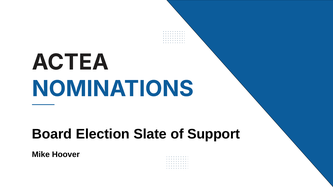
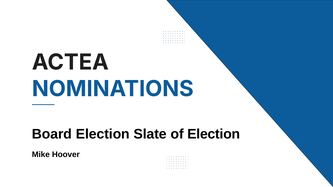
of Support: Support -> Election
